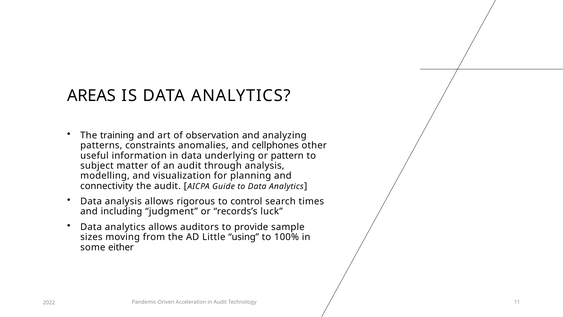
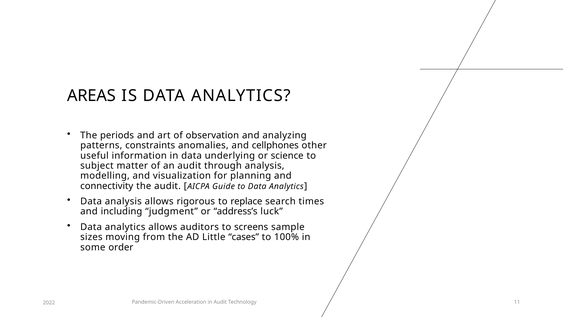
training: training -> periods
pattern: pattern -> science
control: control -> replace
records’s: records’s -> address’s
provide: provide -> screens
using: using -> cases
either: either -> order
